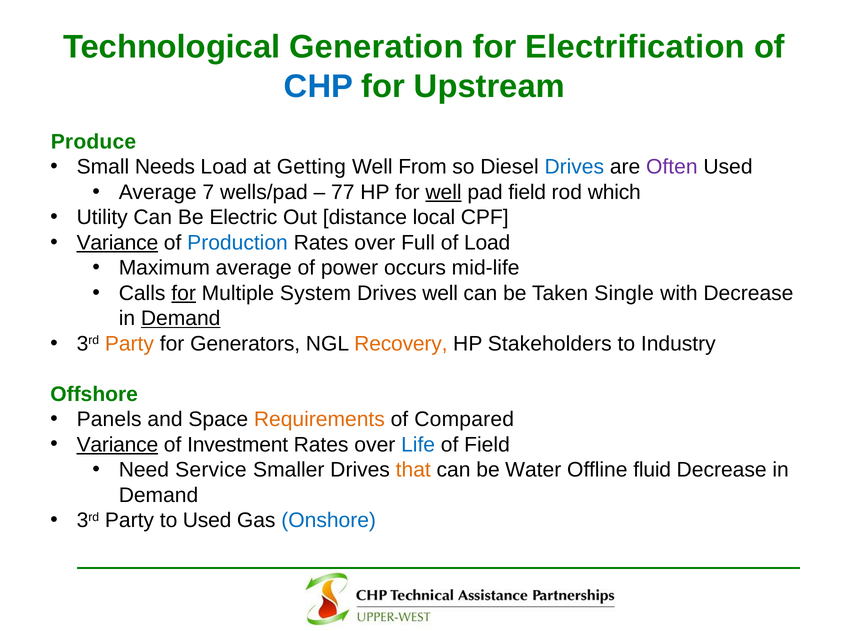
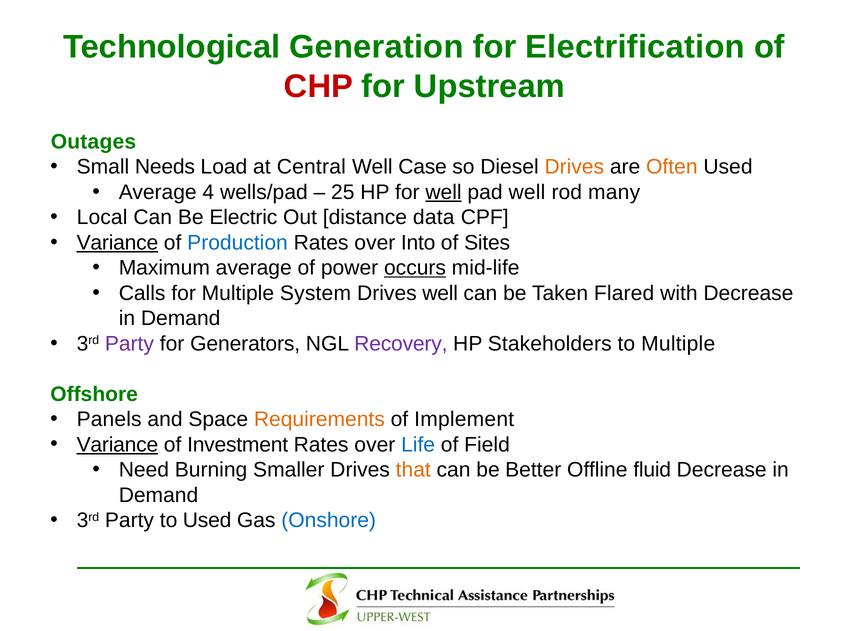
CHP colour: blue -> red
Produce: Produce -> Outages
Getting: Getting -> Central
From: From -> Case
Drives at (574, 167) colour: blue -> orange
Often colour: purple -> orange
7: 7 -> 4
77: 77 -> 25
pad field: field -> well
which: which -> many
Utility: Utility -> Local
local: local -> data
Full: Full -> Into
of Load: Load -> Sites
occurs underline: none -> present
for at (184, 293) underline: present -> none
Single: Single -> Flared
Demand at (181, 319) underline: present -> none
Party at (129, 344) colour: orange -> purple
Recovery colour: orange -> purple
to Industry: Industry -> Multiple
Compared: Compared -> Implement
Service: Service -> Burning
Water: Water -> Better
